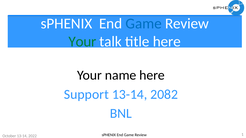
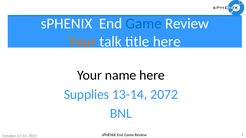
Your at (82, 42) colour: green -> orange
Support: Support -> Supplies
2082: 2082 -> 2072
